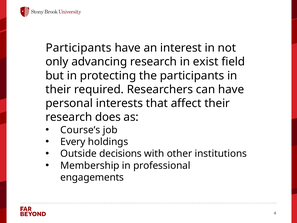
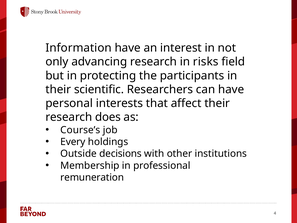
Participants at (79, 48): Participants -> Information
exist: exist -> risks
required: required -> scientific
engagements: engagements -> remuneration
